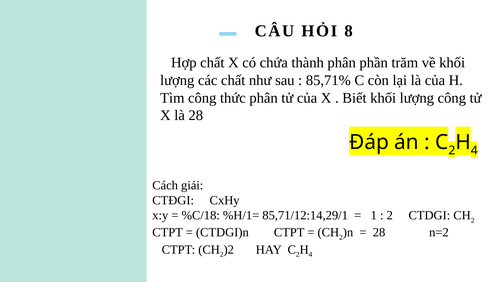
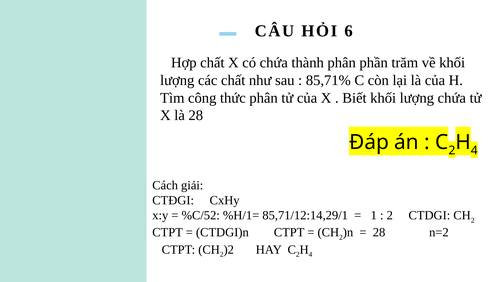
8: 8 -> 6
lượng công: công -> chứa
%C/18: %C/18 -> %C/52
